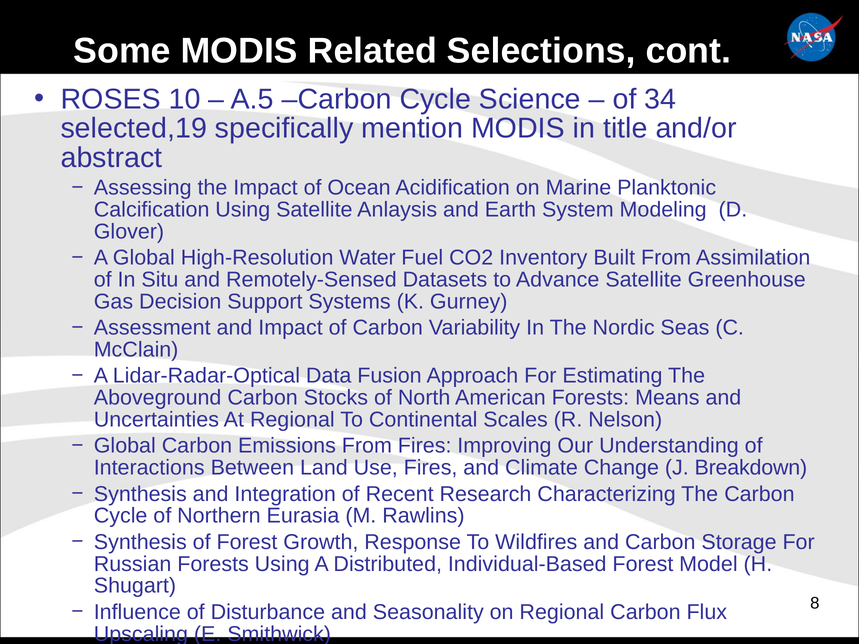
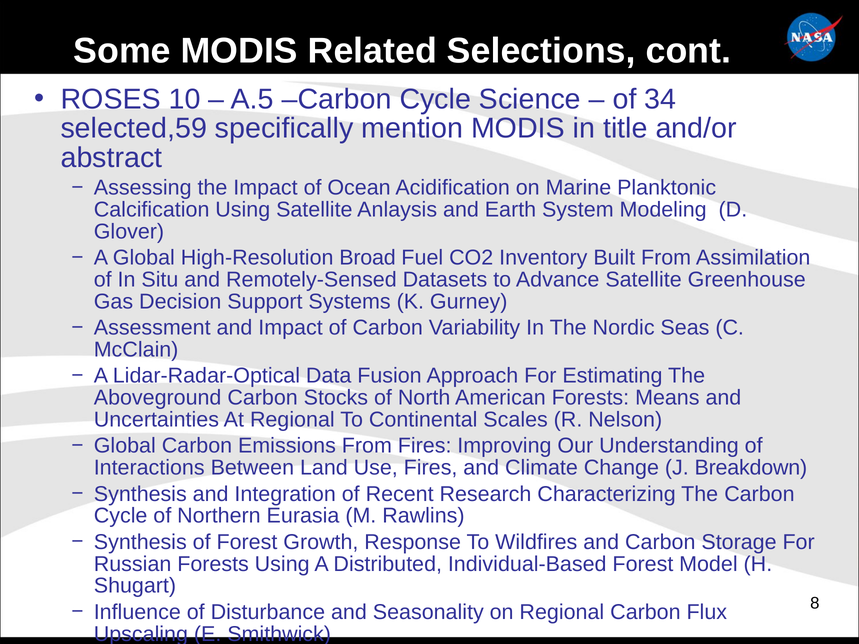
selected,19: selected,19 -> selected,59
Water: Water -> Broad
